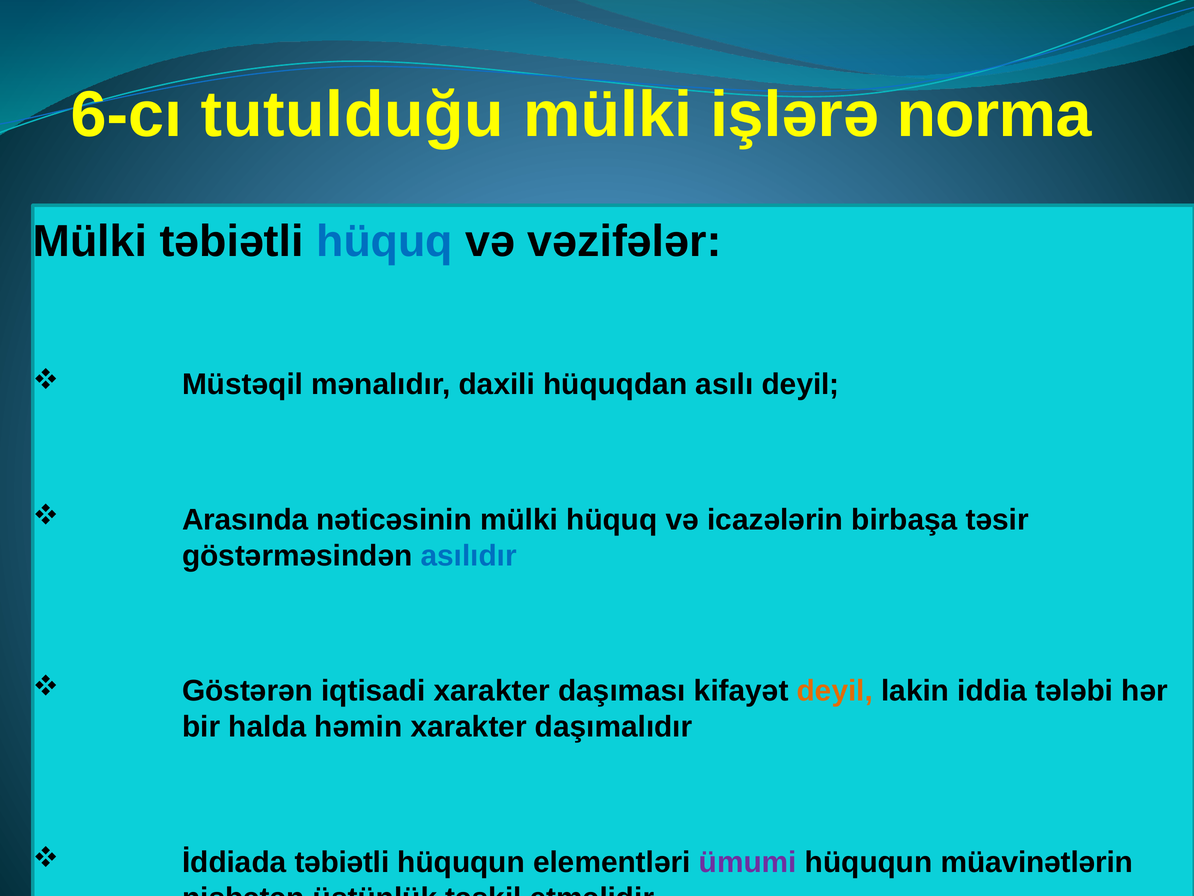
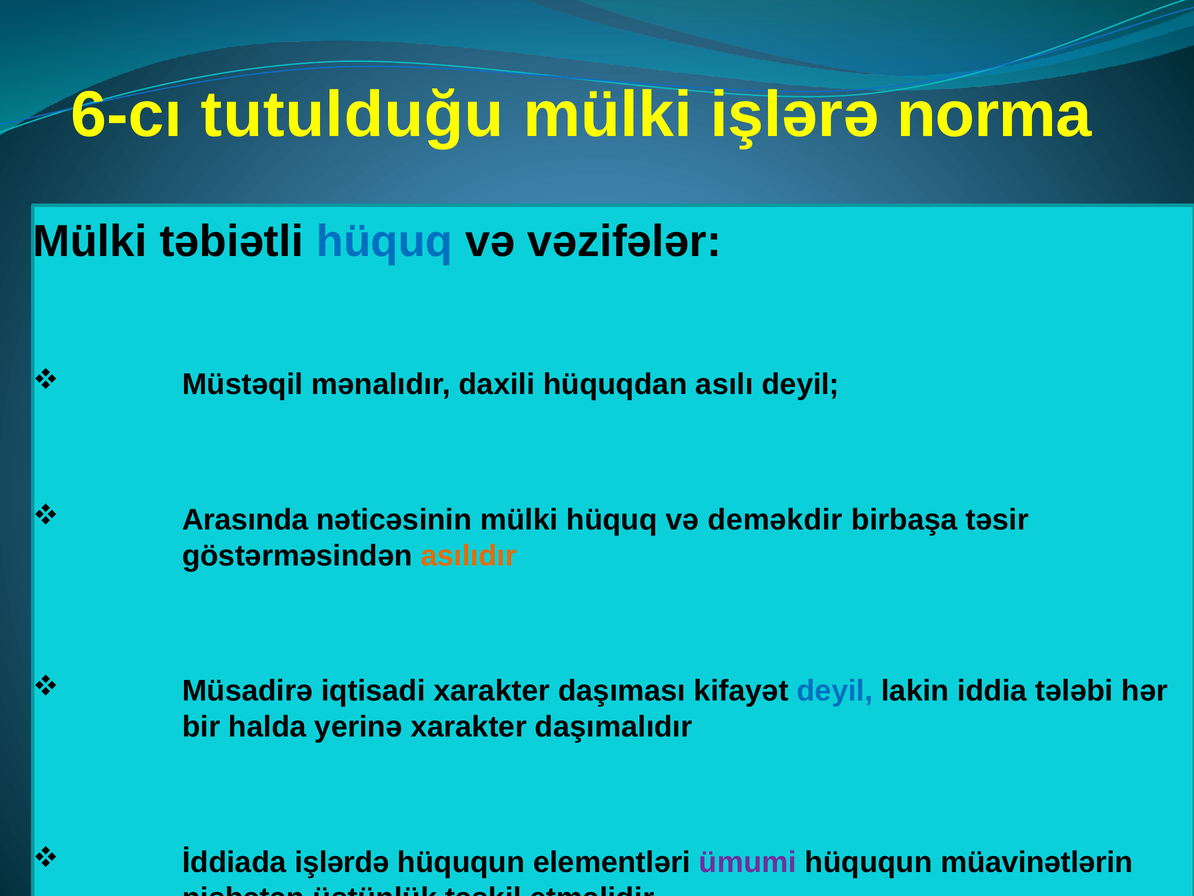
icazələrin: icazələrin -> deməkdir
asılıdır colour: blue -> orange
Göstərən: Göstərən -> Müsadirə
deyil at (835, 691) colour: orange -> blue
həmin: həmin -> yerinə
İddiada təbiətli: təbiətli -> işlərdə
